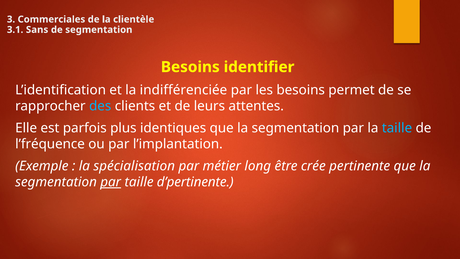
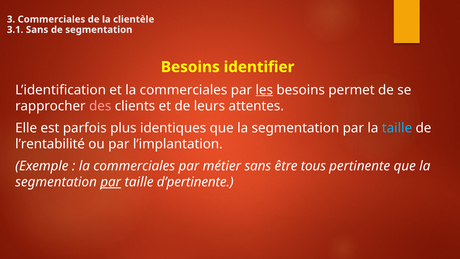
et la indifférenciée: indifférenciée -> commerciales
les underline: none -> present
des colour: light blue -> pink
l’fréquence: l’fréquence -> l’rentabilité
spécialisation at (134, 166): spécialisation -> commerciales
métier long: long -> sans
crée: crée -> tous
